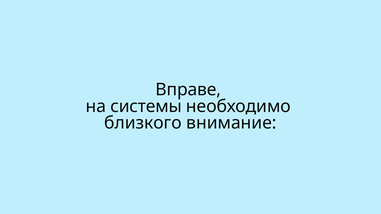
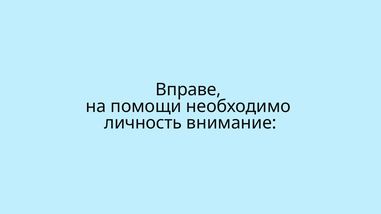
системы: системы -> помощи
близкого: близкого -> личность
